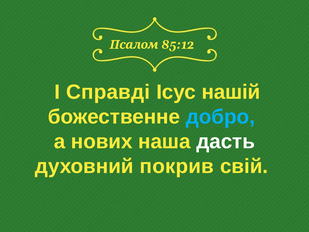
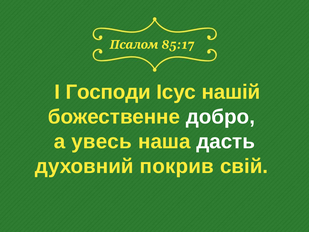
85:12: 85:12 -> 85:17
Справді: Справді -> Господи
добро colour: light blue -> white
нових: нових -> увесь
